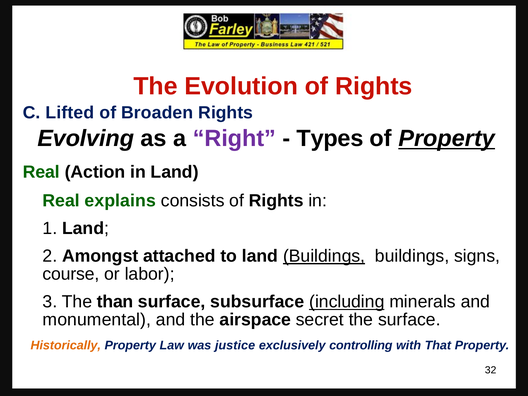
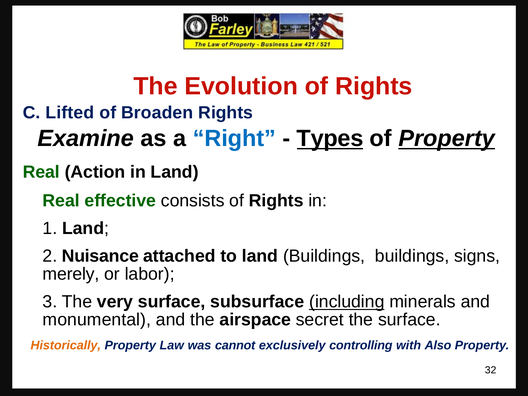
Evolving: Evolving -> Examine
Right colour: purple -> blue
Types underline: none -> present
explains: explains -> effective
Amongst: Amongst -> Nuisance
Buildings at (324, 256) underline: present -> none
course: course -> merely
than: than -> very
justice: justice -> cannot
That: That -> Also
